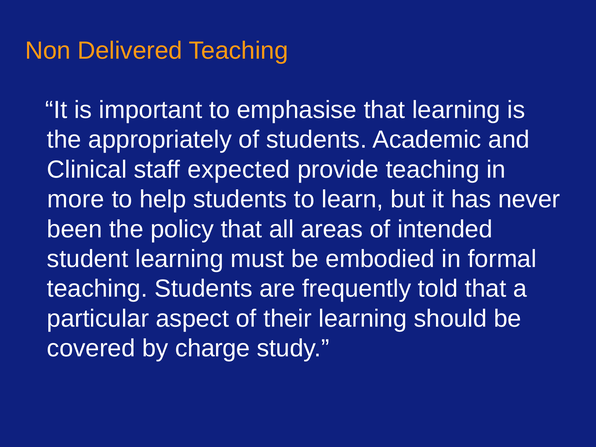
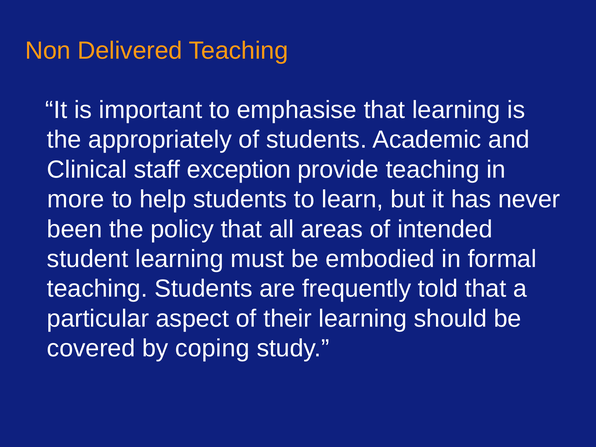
expected: expected -> exception
charge: charge -> coping
